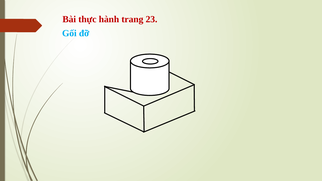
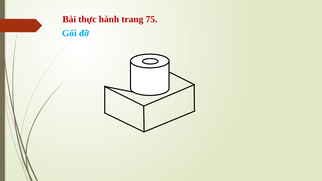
23: 23 -> 75
